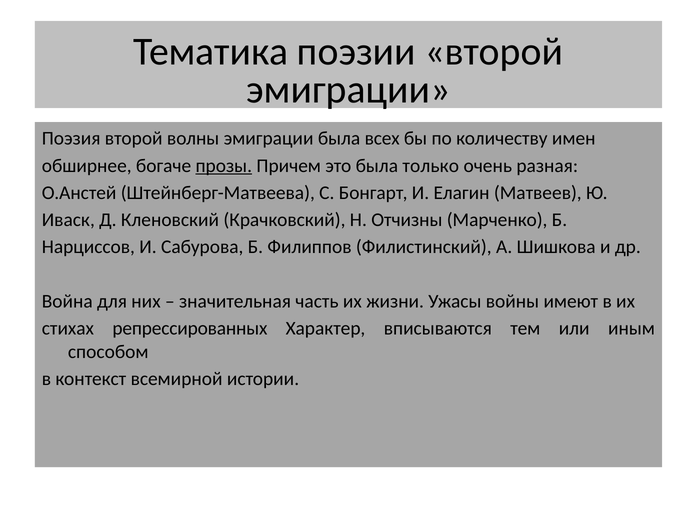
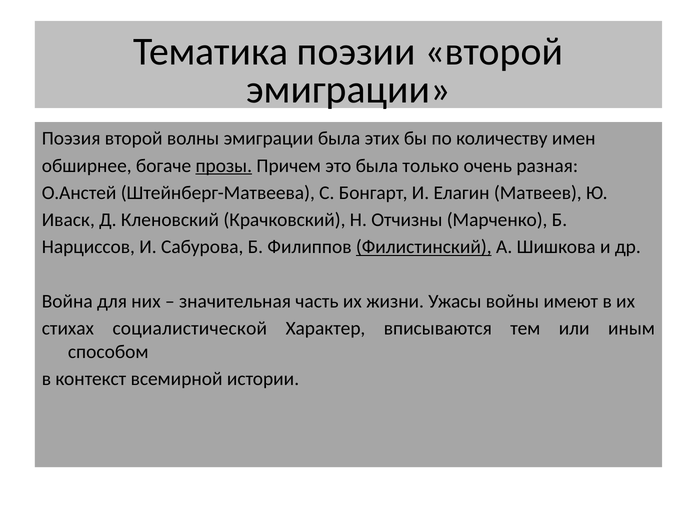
всех: всех -> этих
Филистинский underline: none -> present
репрессированных: репрессированных -> социалистической
